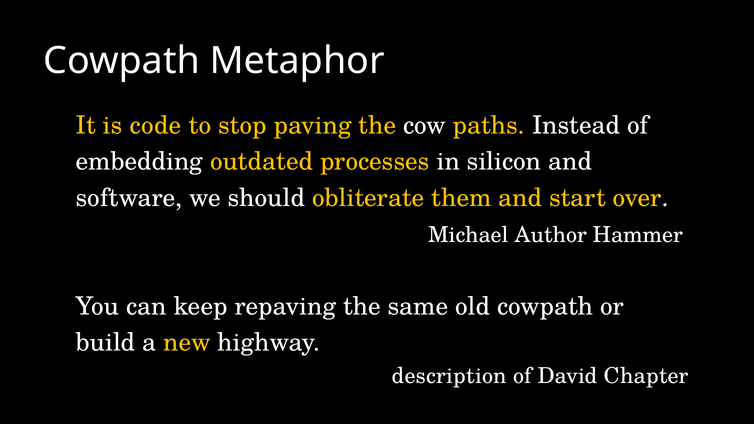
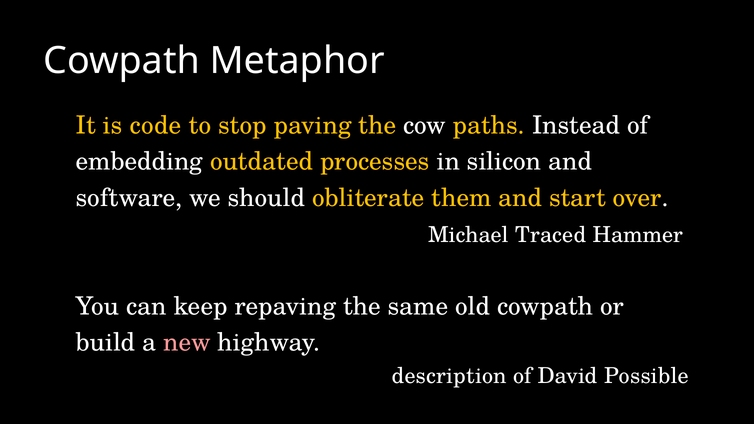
Author: Author -> Traced
new colour: yellow -> pink
Chapter: Chapter -> Possible
